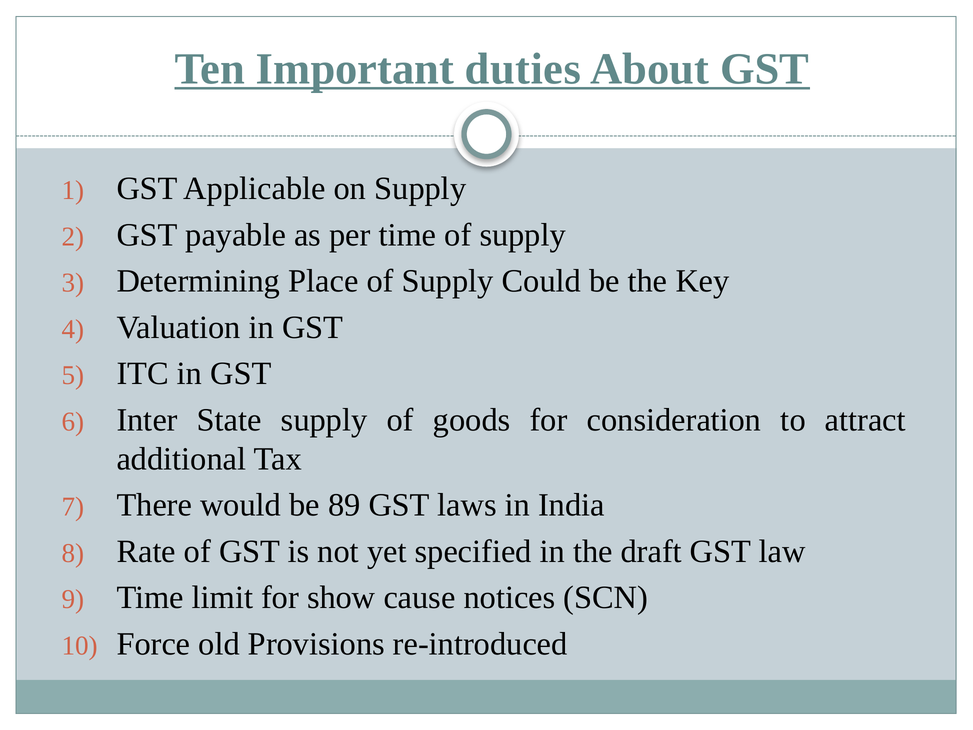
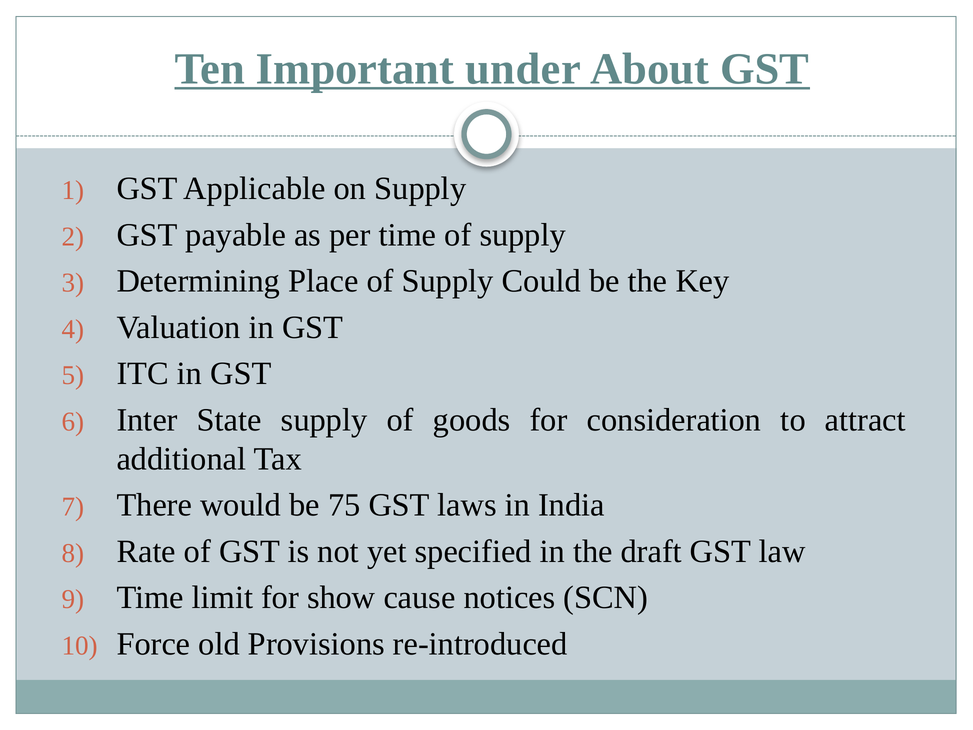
duties: duties -> under
89: 89 -> 75
